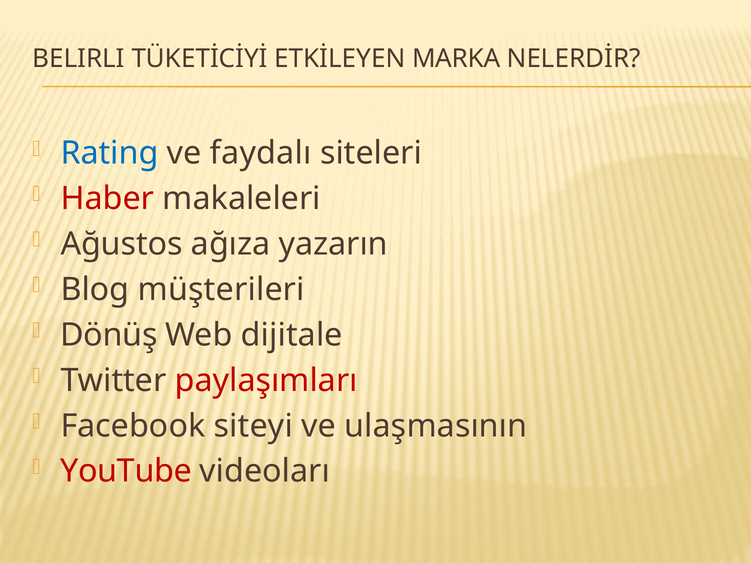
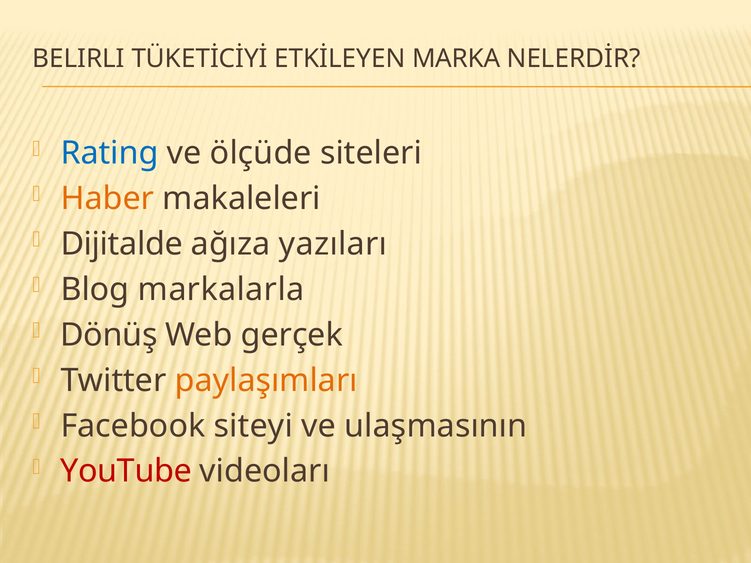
faydalı: faydalı -> ölçüde
Haber colour: red -> orange
Ağustos: Ağustos -> Dijitalde
yazarın: yazarın -> yazıları
müşterileri: müşterileri -> markalarla
dijitale: dijitale -> gerçek
paylaşımları colour: red -> orange
